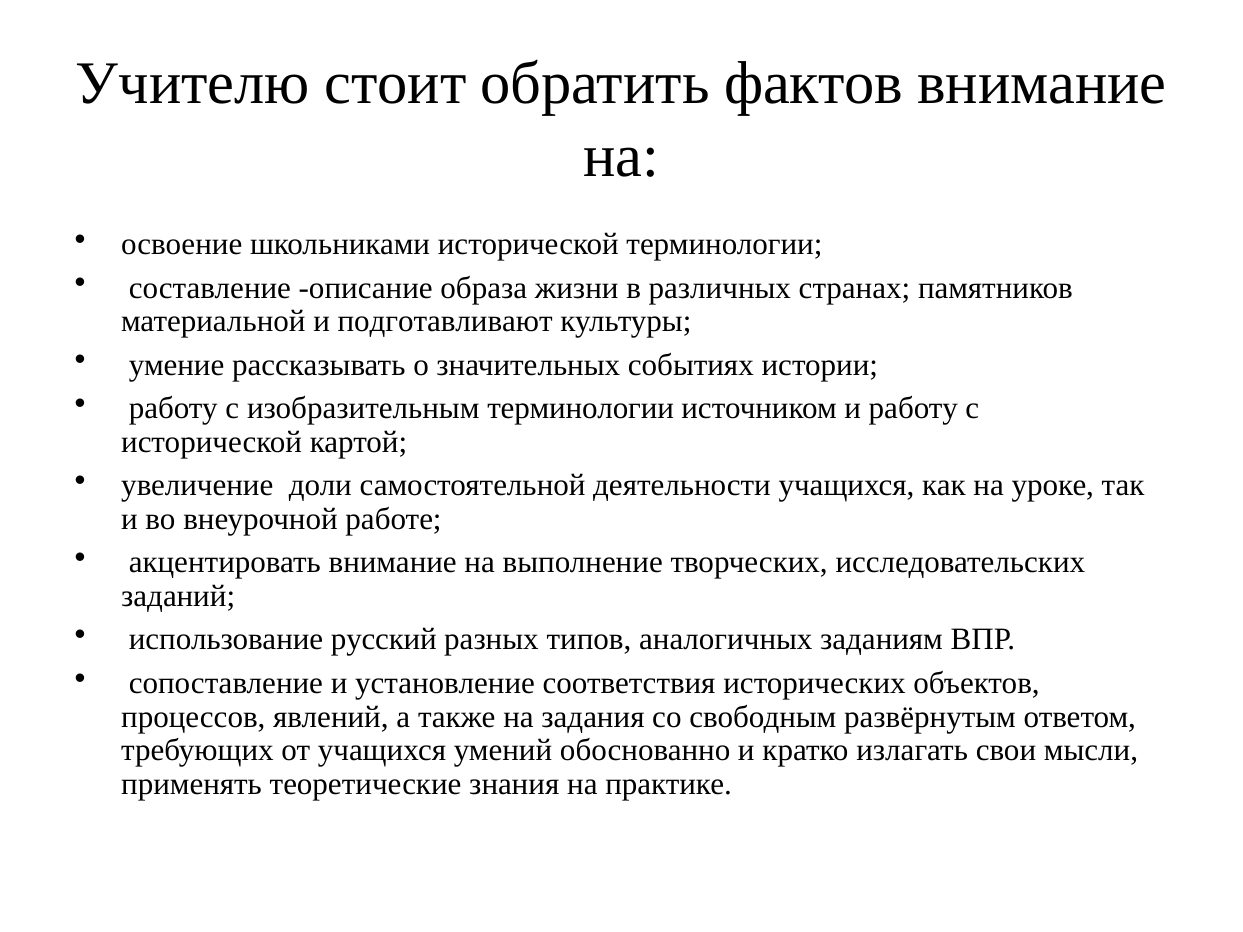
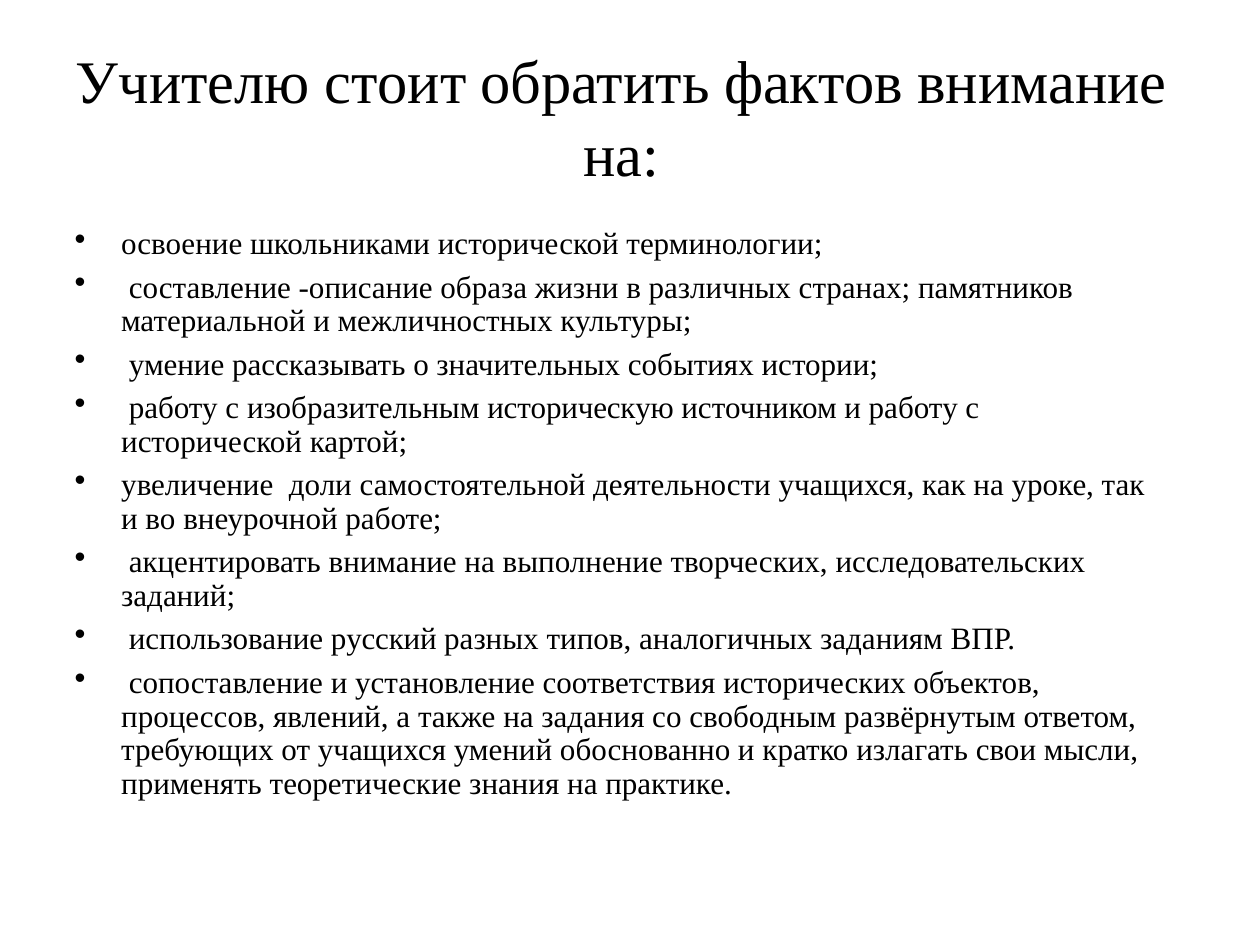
подготавливают: подготавливают -> межличностных
изобразительным терминологии: терминологии -> историческую
